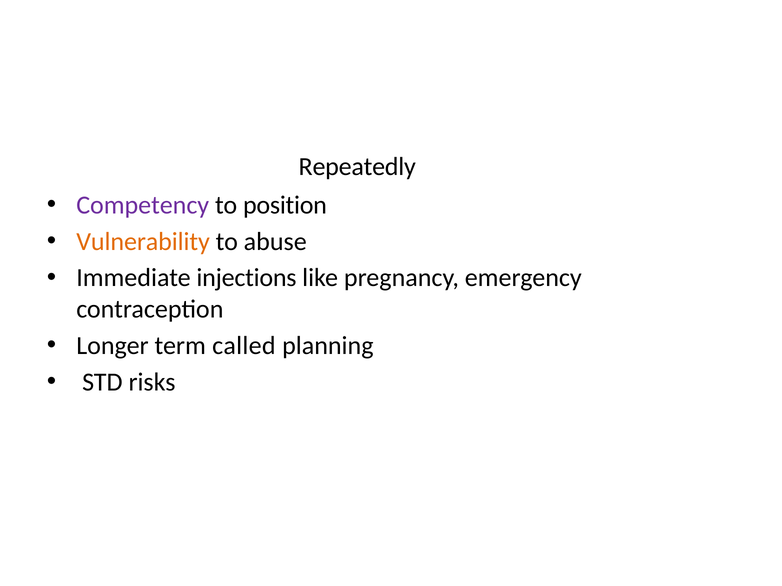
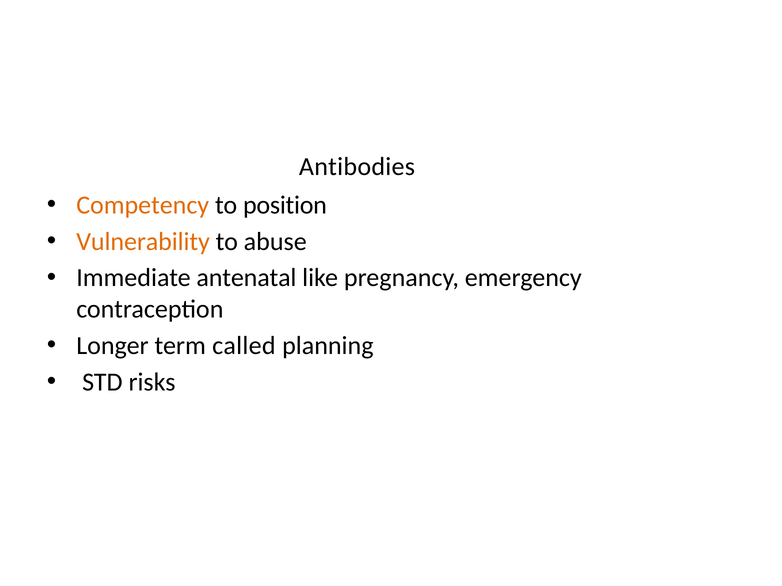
Repeatedly: Repeatedly -> Antibodies
Competency colour: purple -> orange
injections: injections -> antenatal
